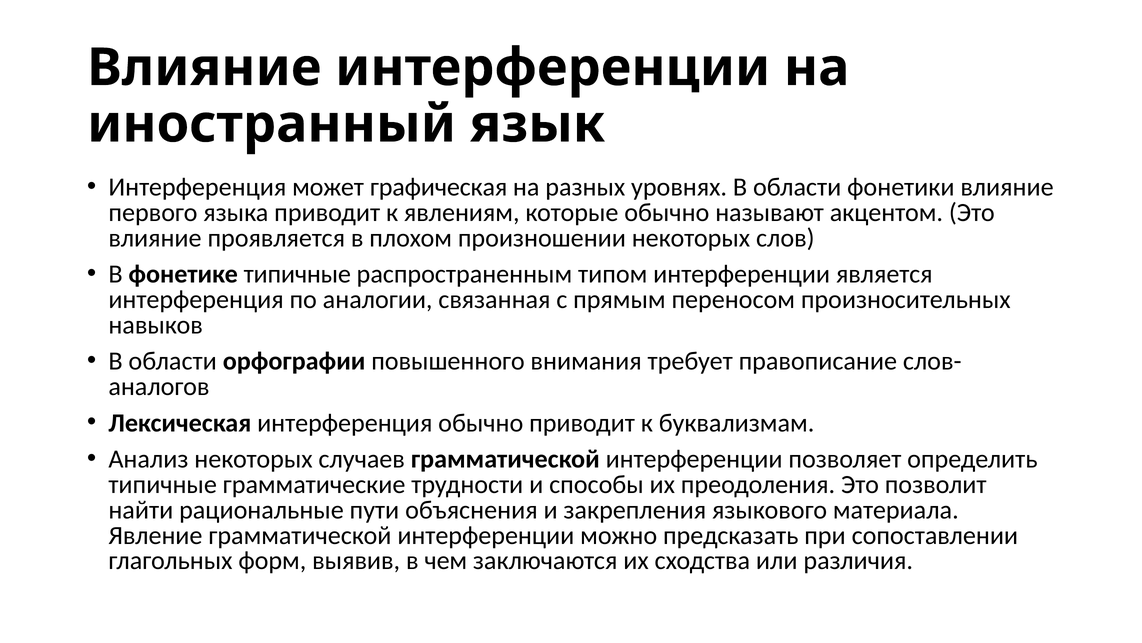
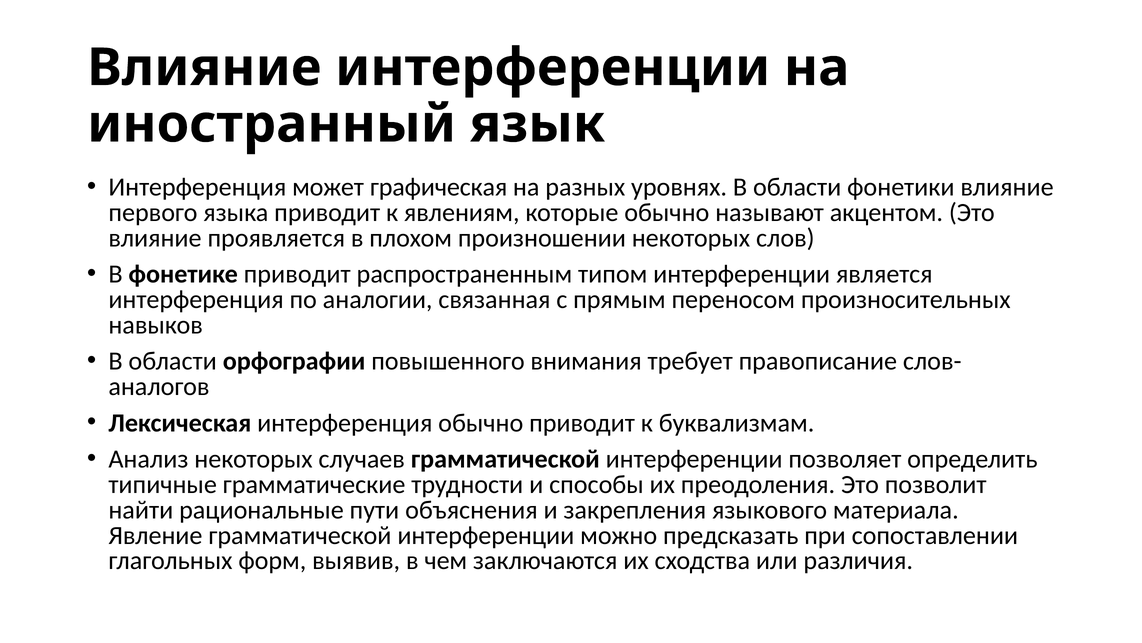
фонетике типичные: типичные -> приводит
